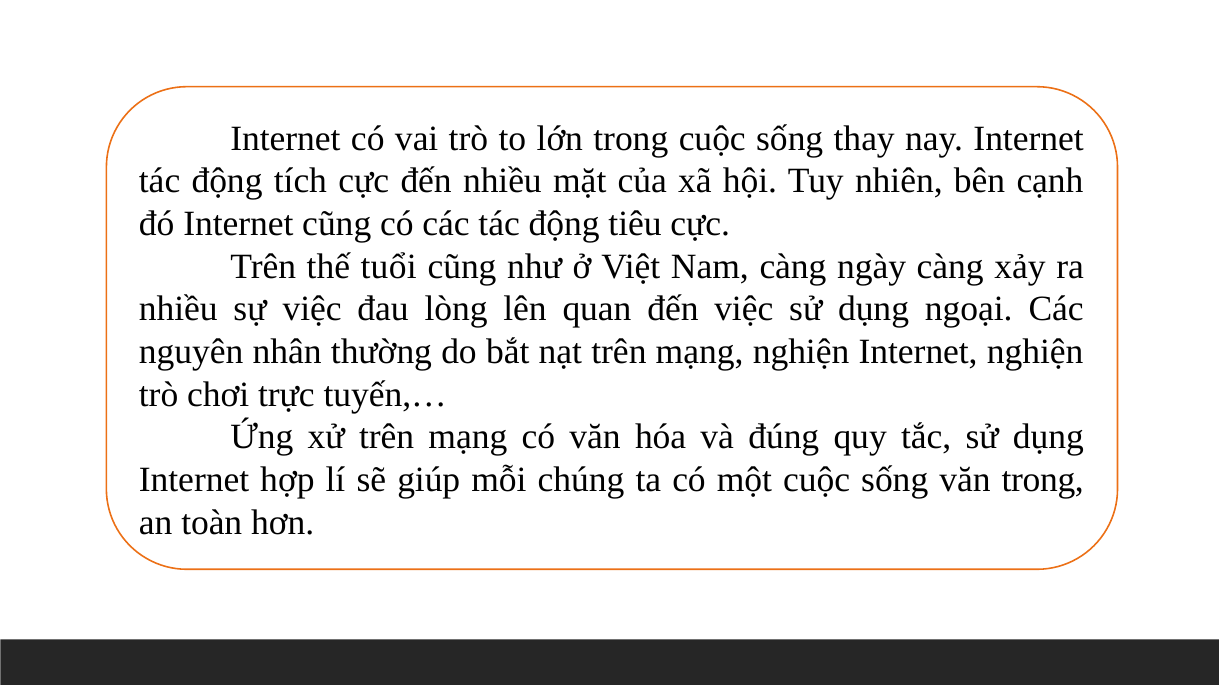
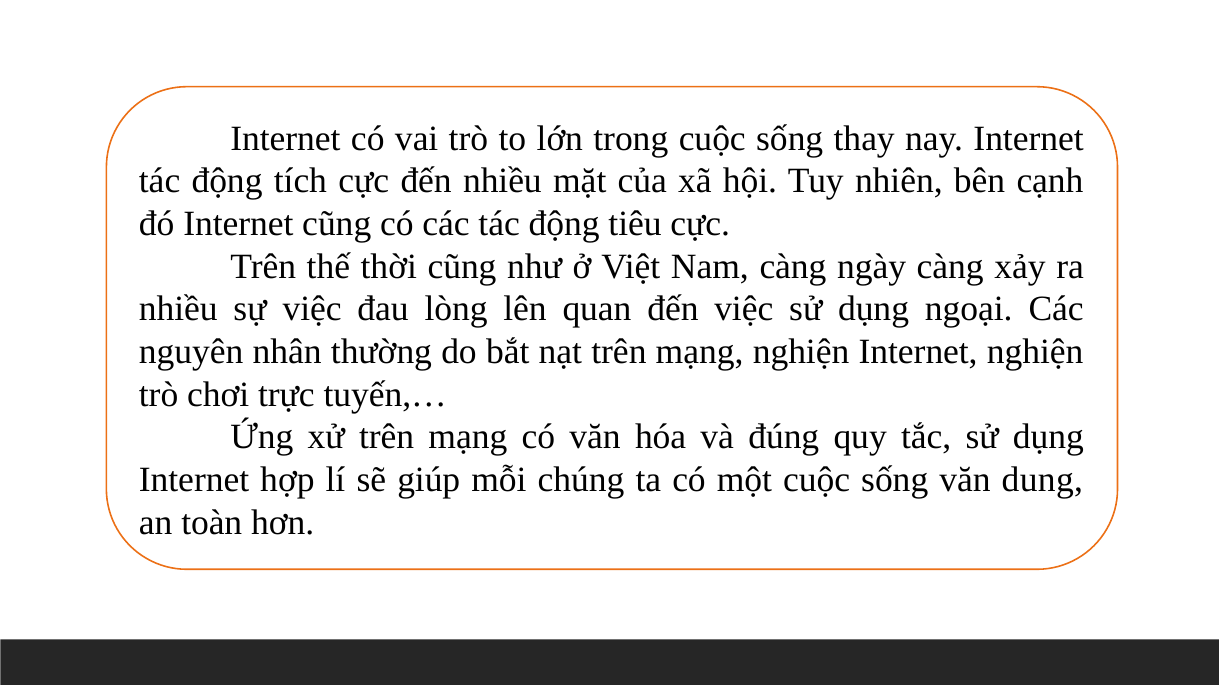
tuổi: tuổi -> thời
văn trong: trong -> dung
